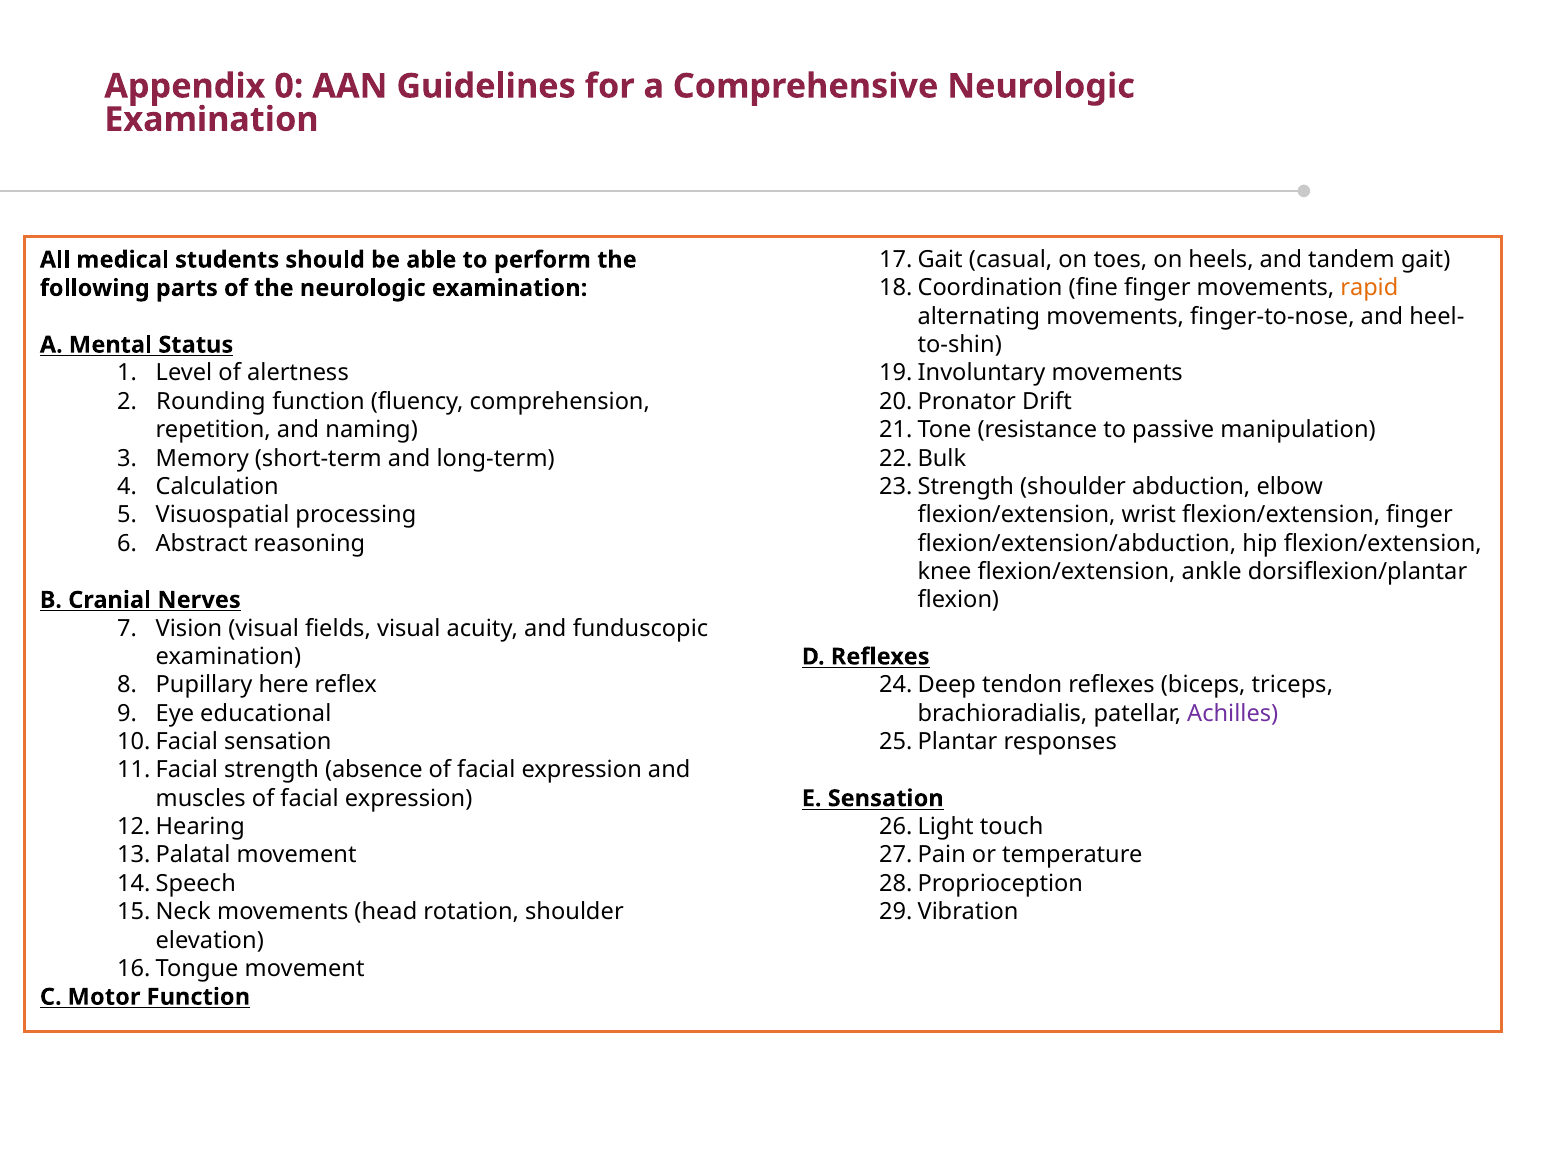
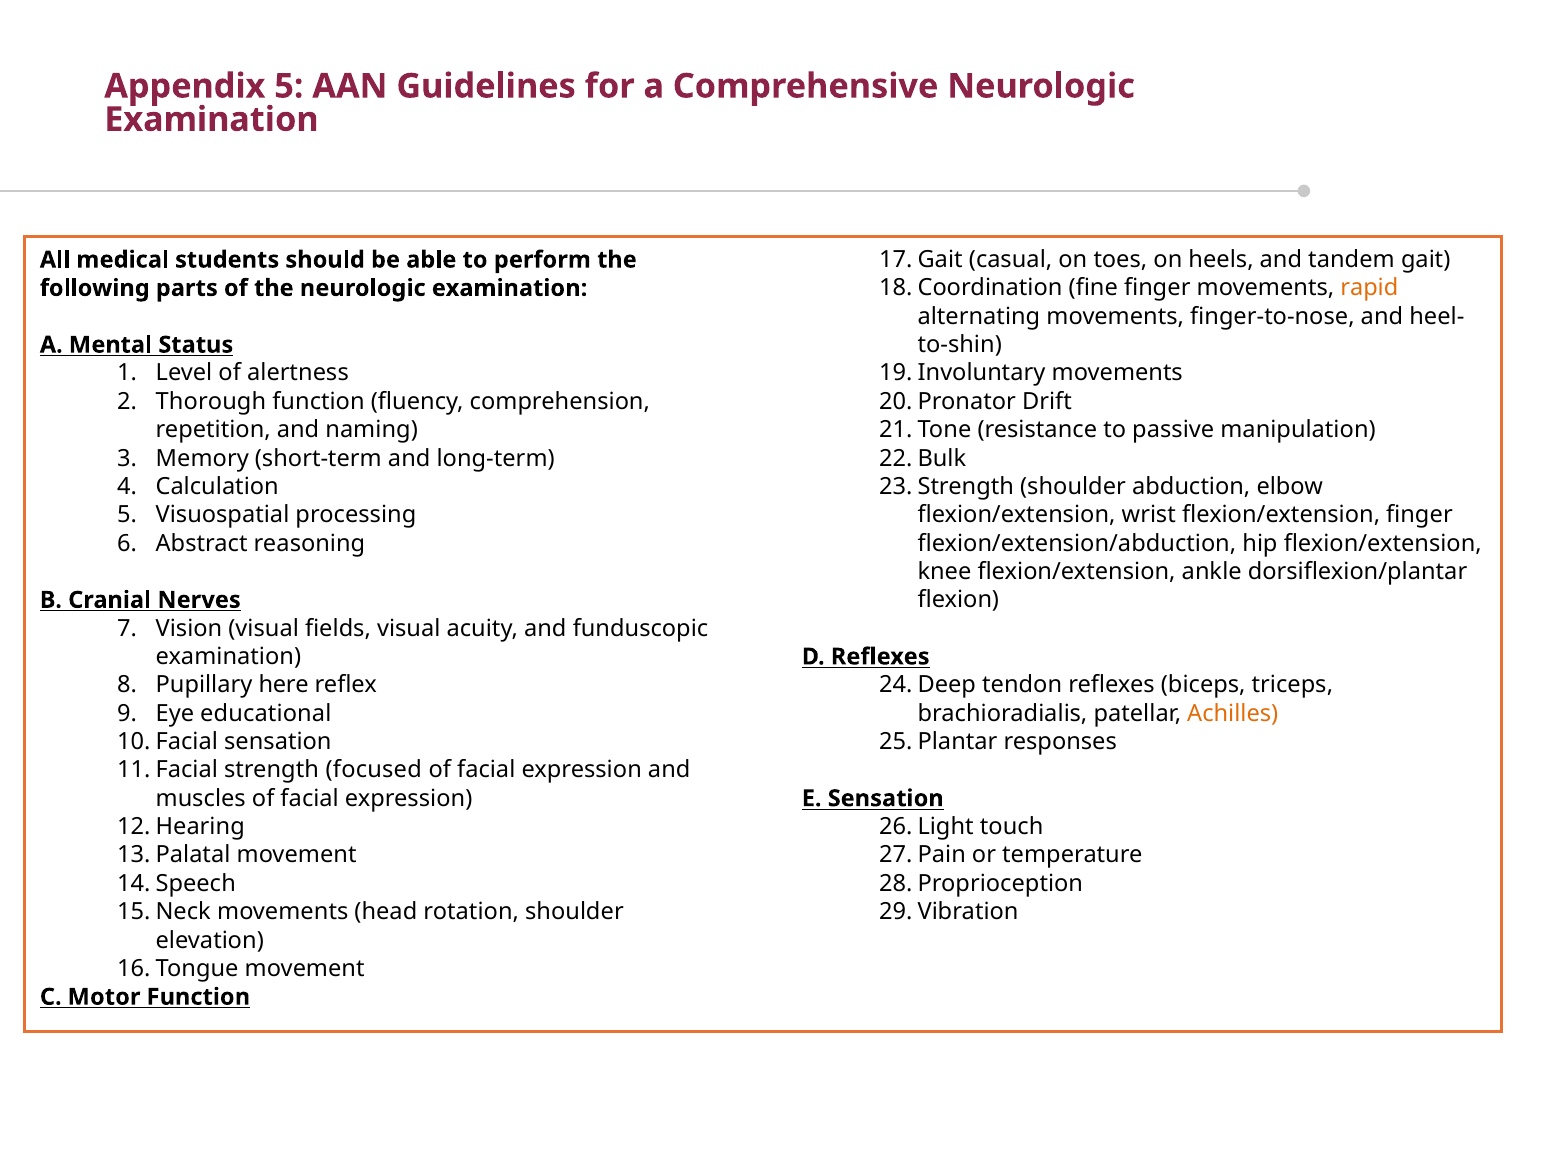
Appendix 0: 0 -> 5
Rounding: Rounding -> Thorough
Achilles colour: purple -> orange
absence: absence -> focused
